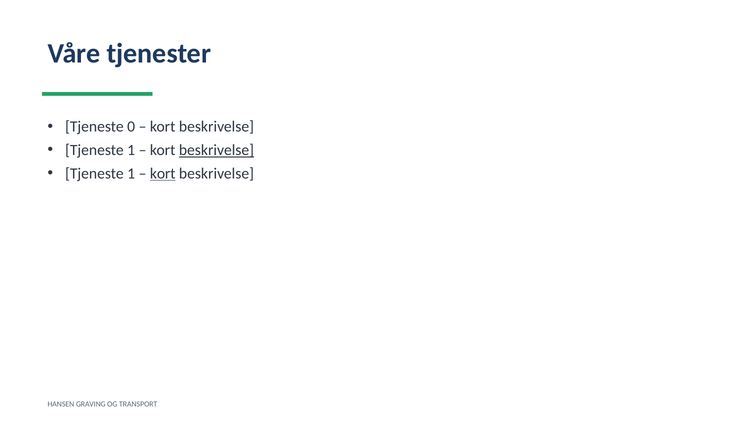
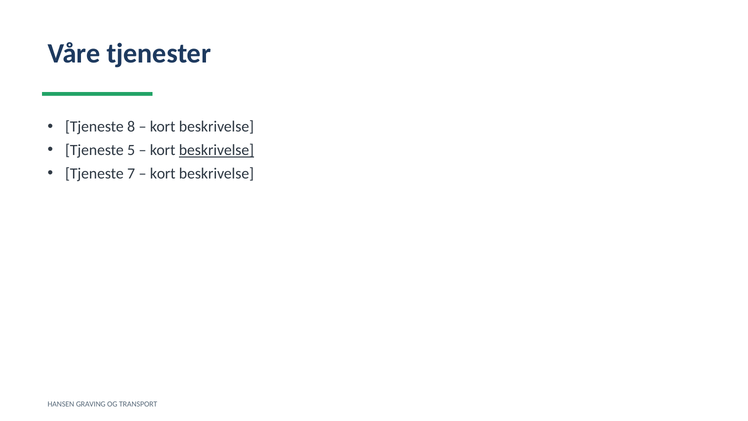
0: 0 -> 8
1 at (131, 150): 1 -> 5
1 at (131, 173): 1 -> 7
kort at (163, 173) underline: present -> none
